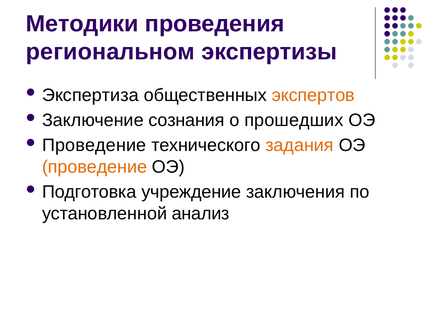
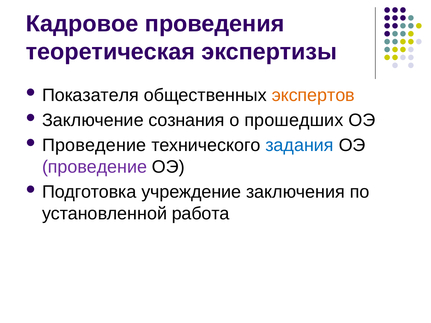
Методики: Методики -> Кадровое
региональном: региональном -> теоретическая
Экспертиза: Экспертиза -> Показателя
задания colour: orange -> blue
проведение at (95, 167) colour: orange -> purple
анализ: анализ -> работа
